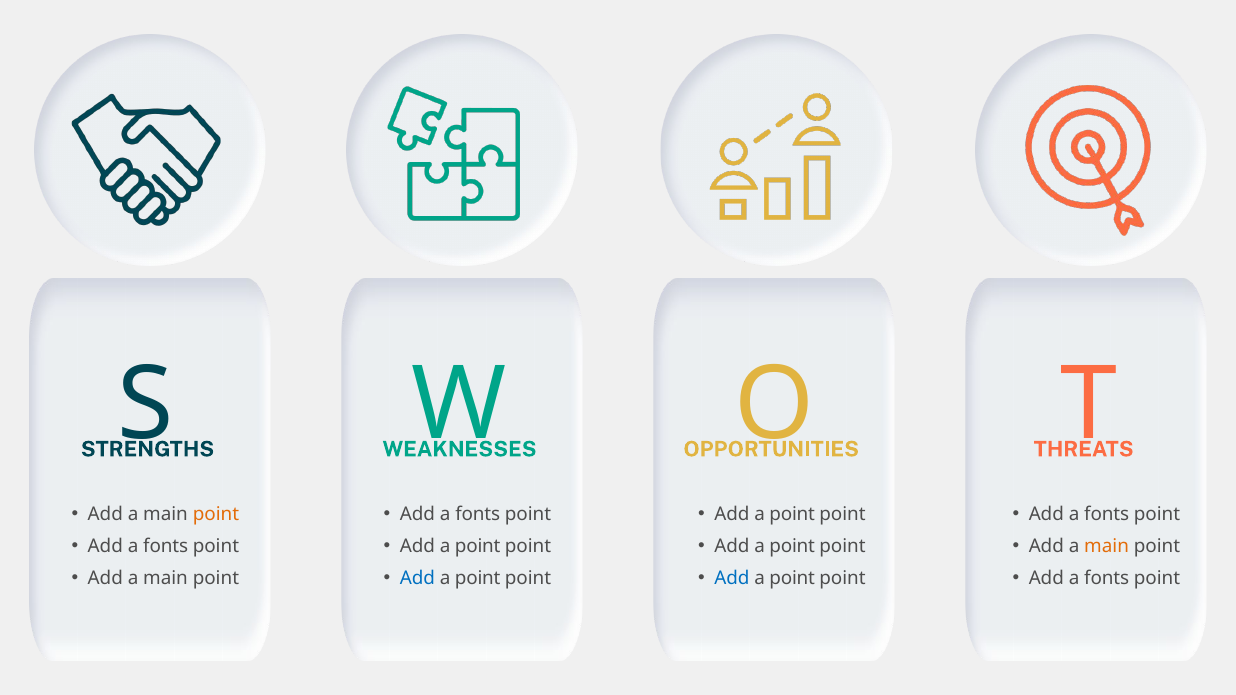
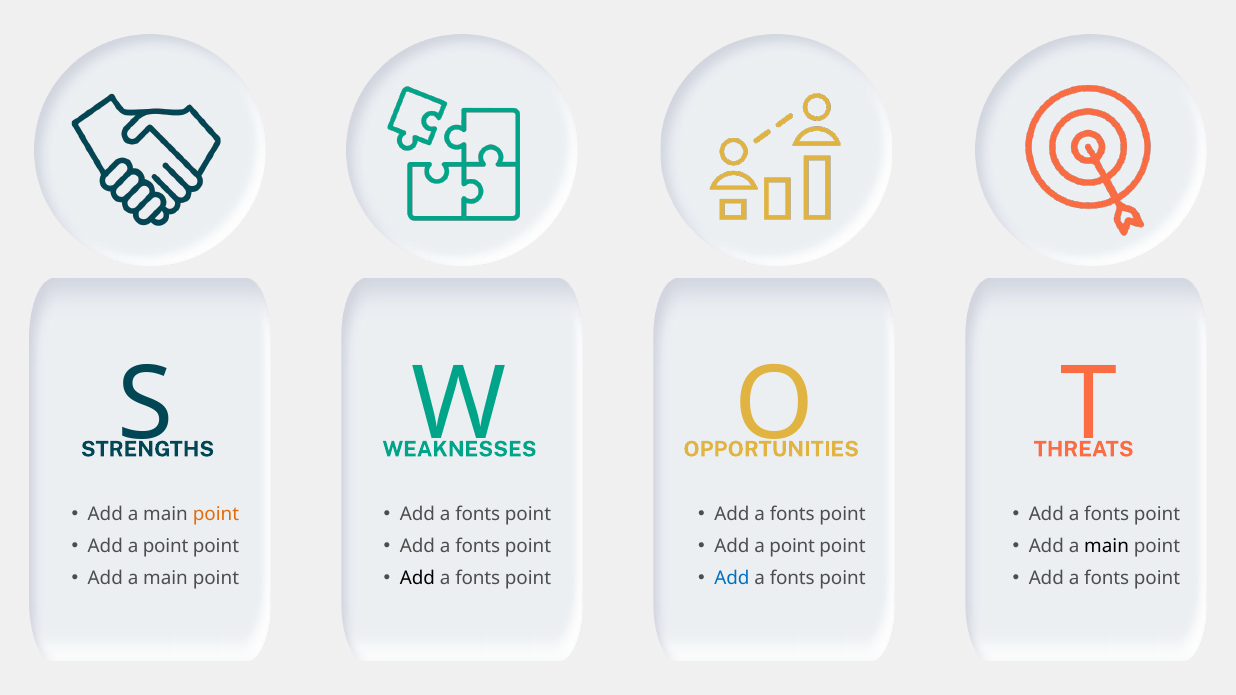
point at (792, 515): point -> fonts
fonts at (166, 546): fonts -> point
point at (478, 546): point -> fonts
main at (1107, 546) colour: orange -> black
Add at (417, 578) colour: blue -> black
point at (478, 578): point -> fonts
point at (792, 578): point -> fonts
